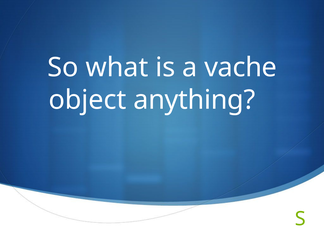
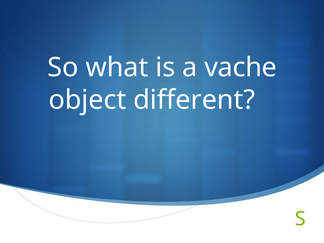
anything: anything -> different
